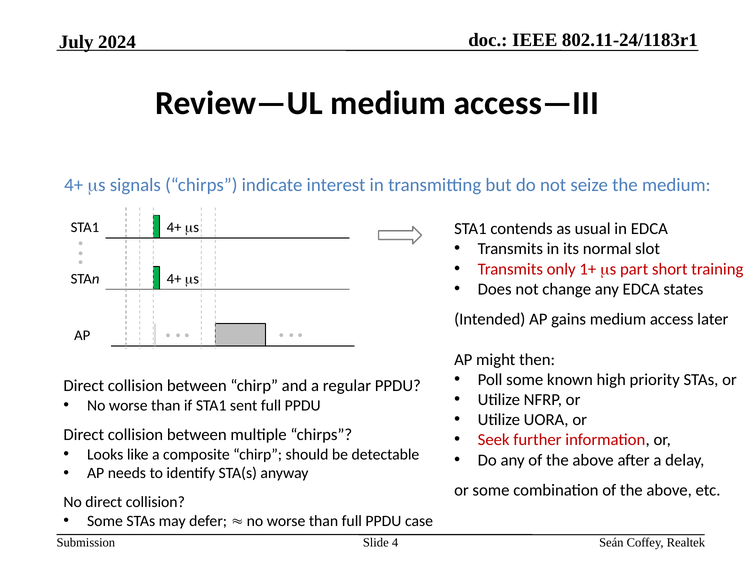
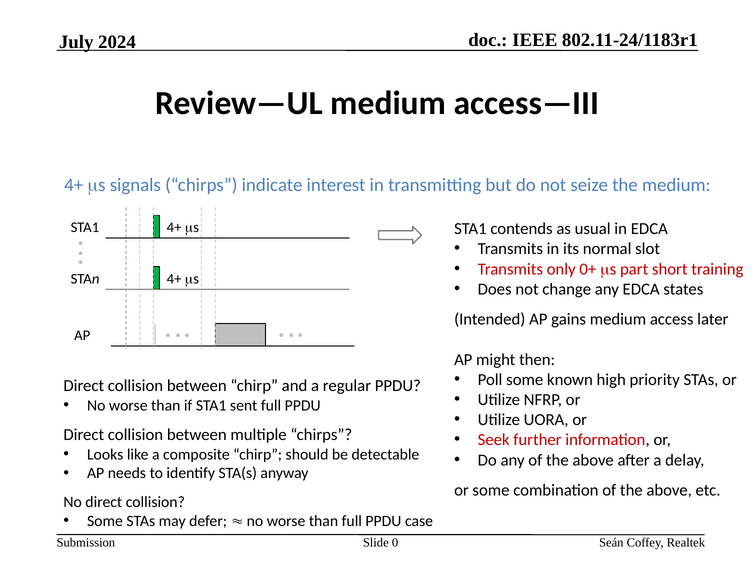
1+: 1+ -> 0+
4: 4 -> 0
